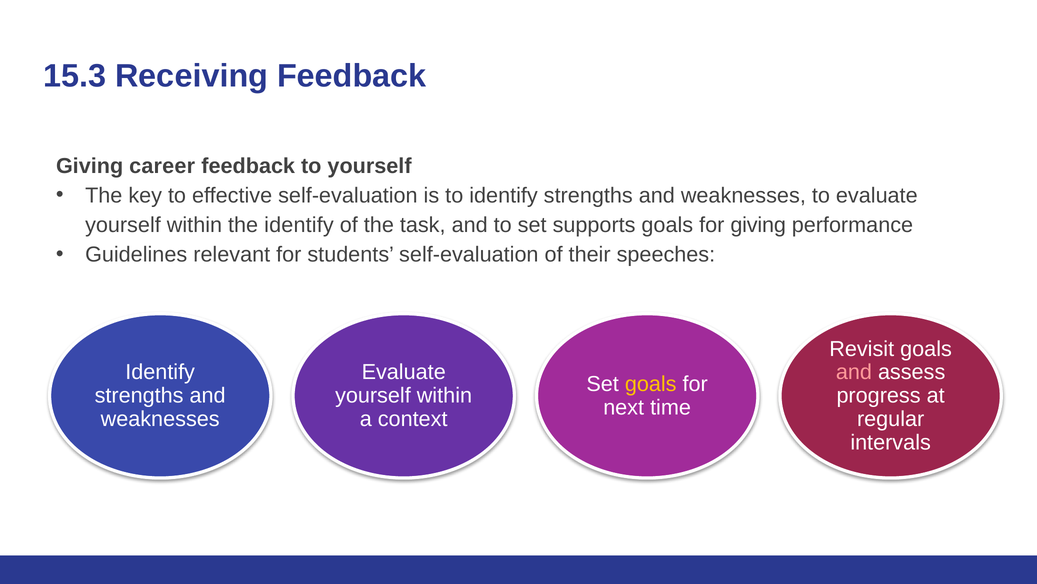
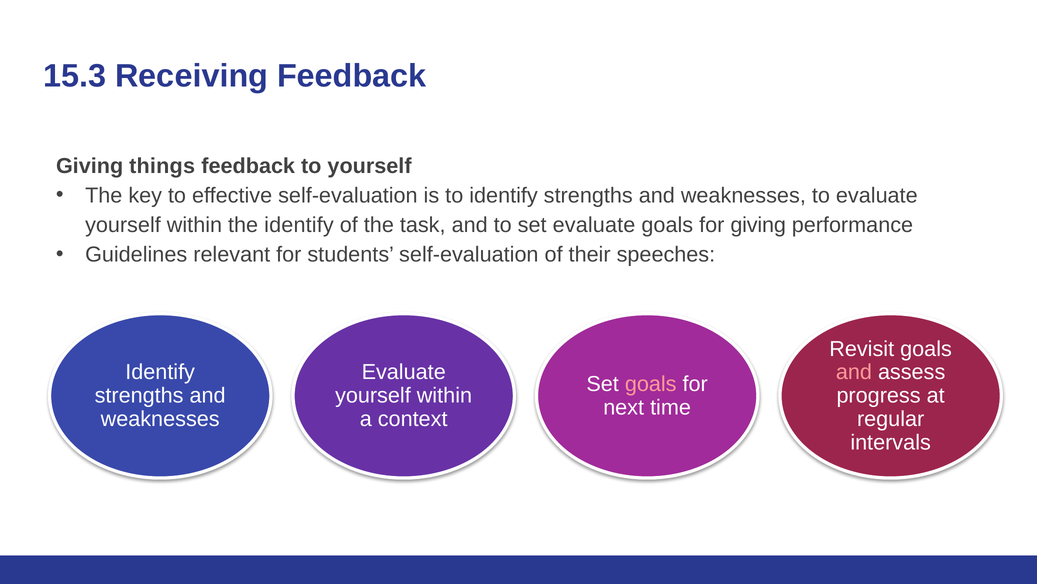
career: career -> things
set supports: supports -> evaluate
goals at (651, 384) colour: yellow -> pink
